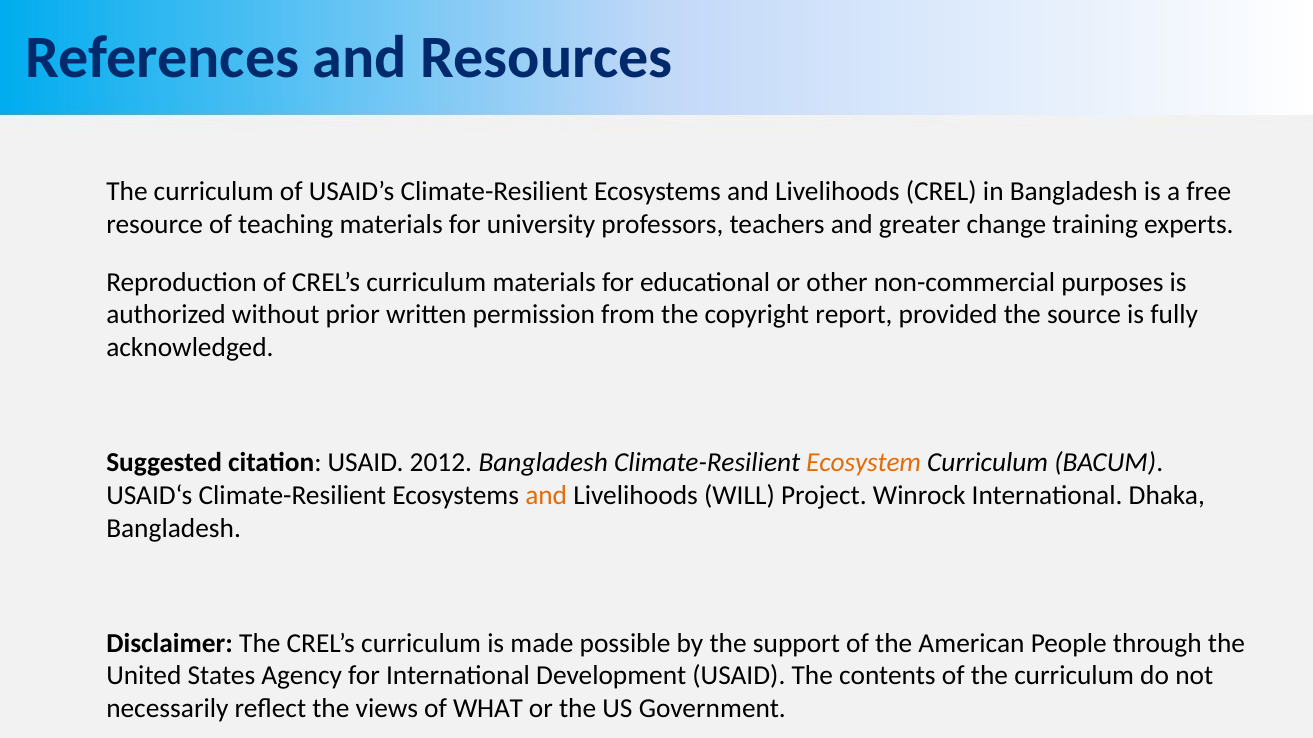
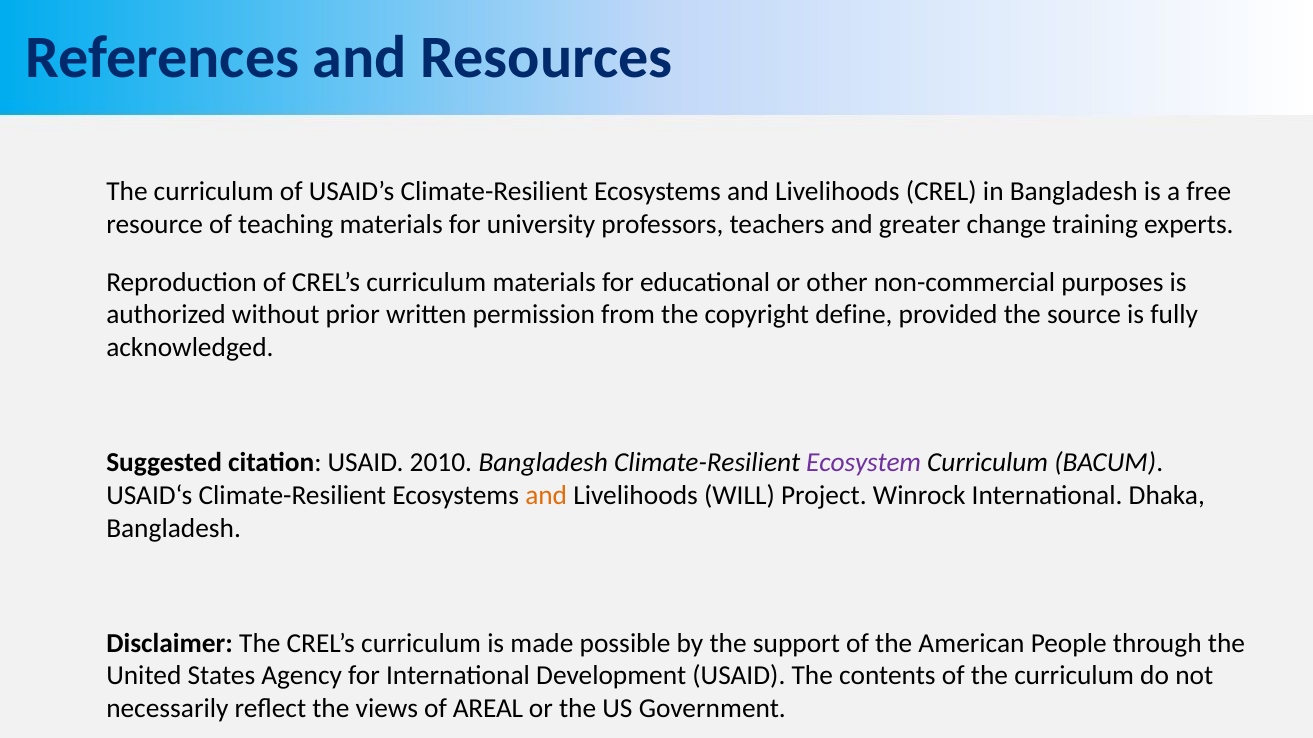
report: report -> define
2012: 2012 -> 2010
Ecosystem colour: orange -> purple
WHAT: WHAT -> AREAL
